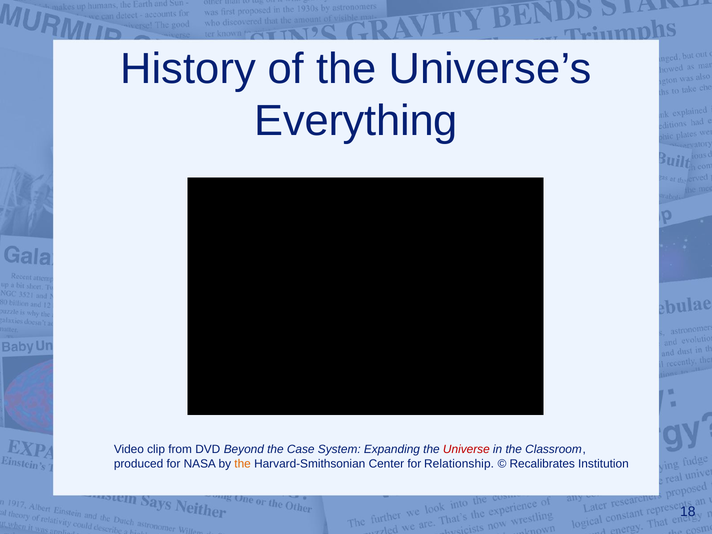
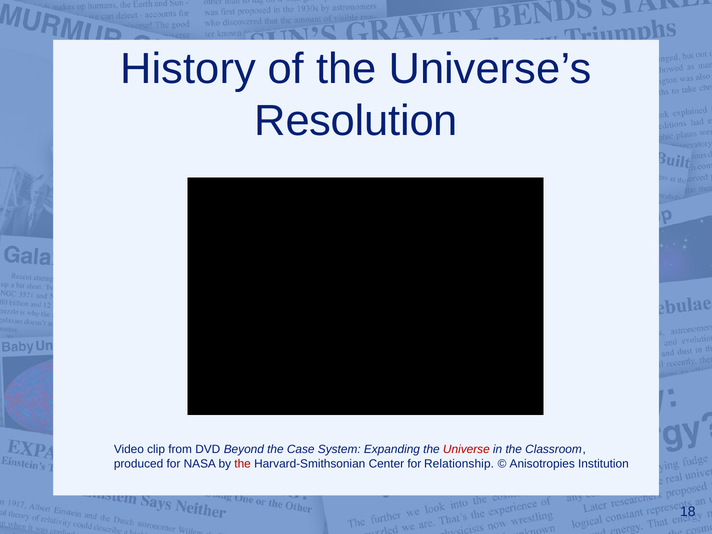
Everything: Everything -> Resolution
the at (243, 464) colour: orange -> red
Recalibrates: Recalibrates -> Anisotropies
